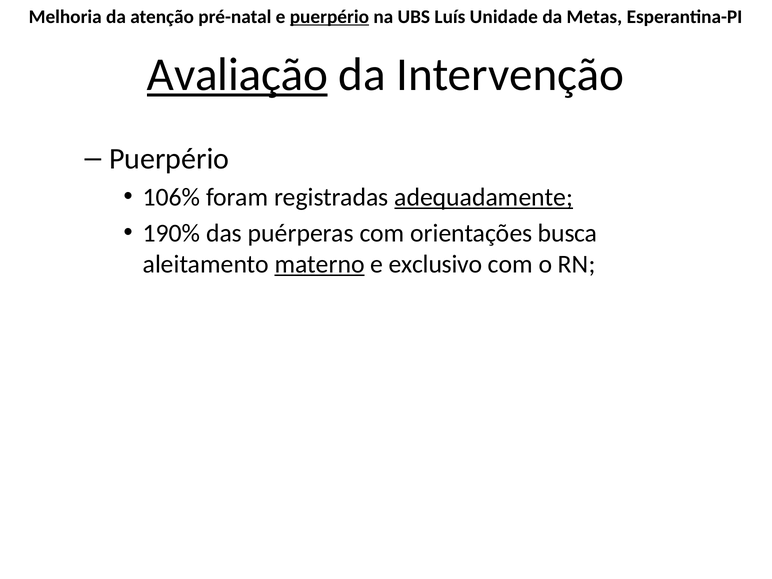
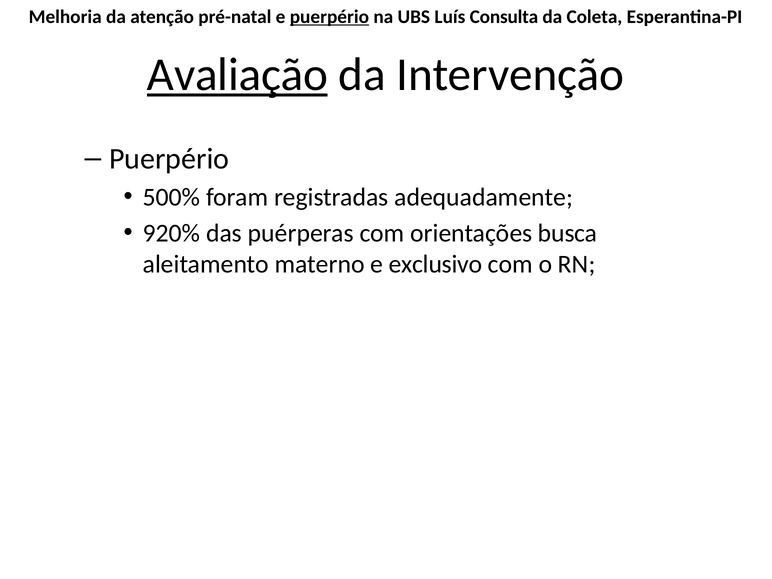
Unidade: Unidade -> Consulta
Metas: Metas -> Coleta
106%: 106% -> 500%
adequadamente underline: present -> none
190%: 190% -> 920%
materno underline: present -> none
